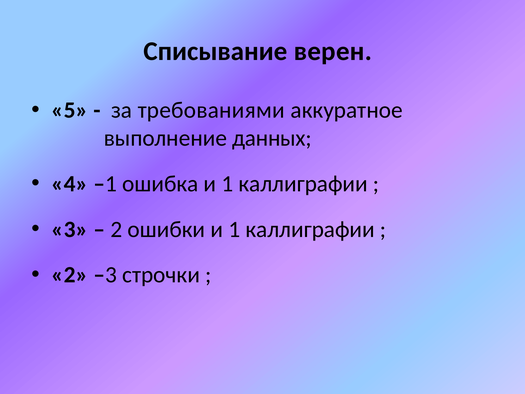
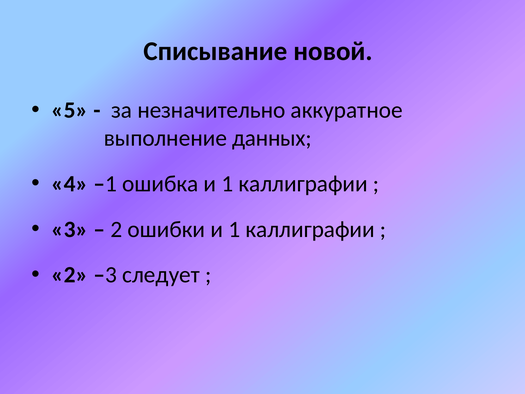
верен: верен -> новой
требованиями: требованиями -> незначительно
строчки: строчки -> следует
